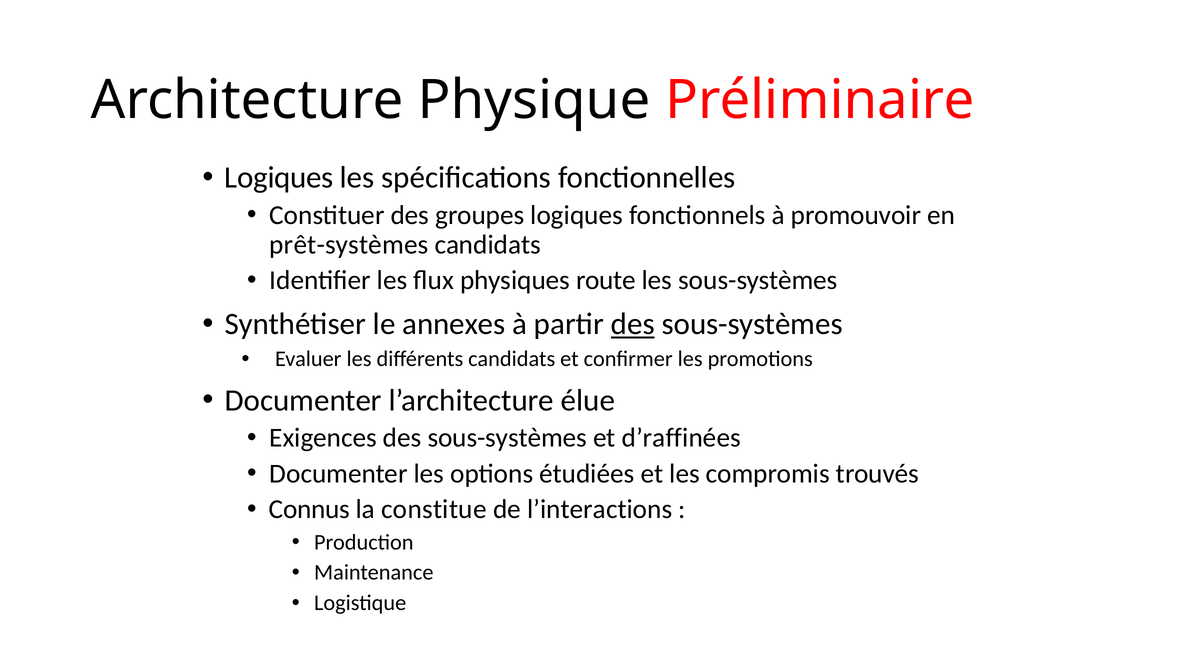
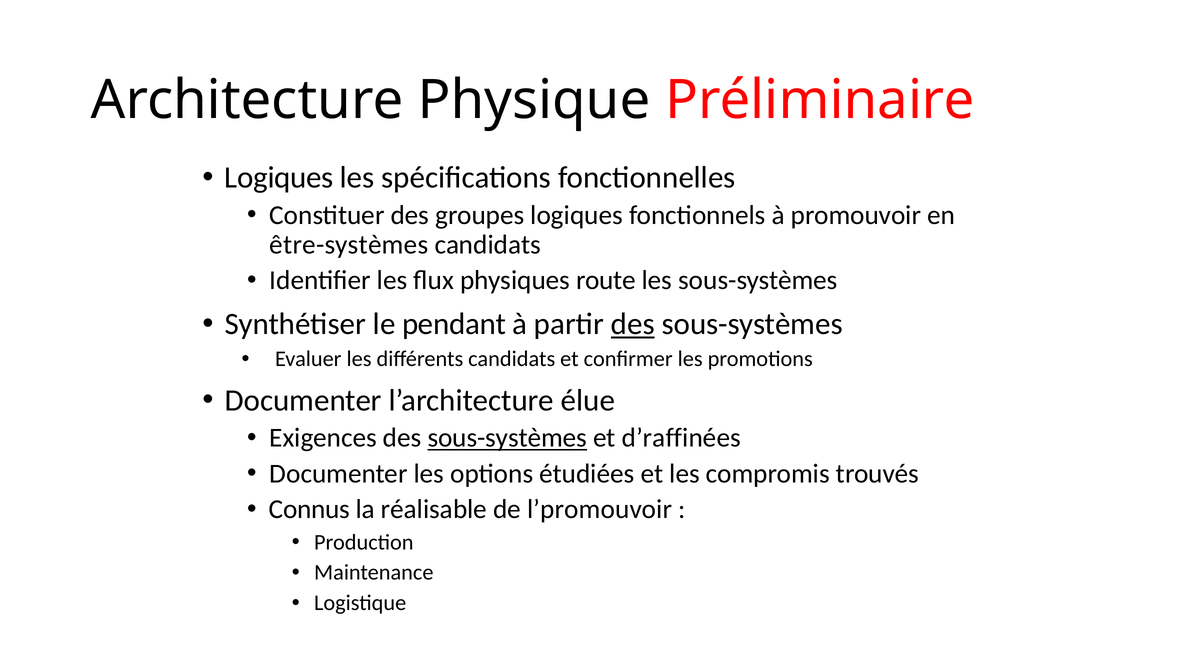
prêt-systèmes: prêt-systèmes -> être-systèmes
annexes: annexes -> pendant
sous-systèmes at (507, 438) underline: none -> present
constitue: constitue -> réalisable
l’interactions: l’interactions -> l’promouvoir
